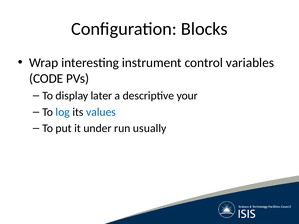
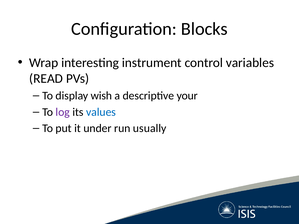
CODE: CODE -> READ
later: later -> wish
log colour: blue -> purple
